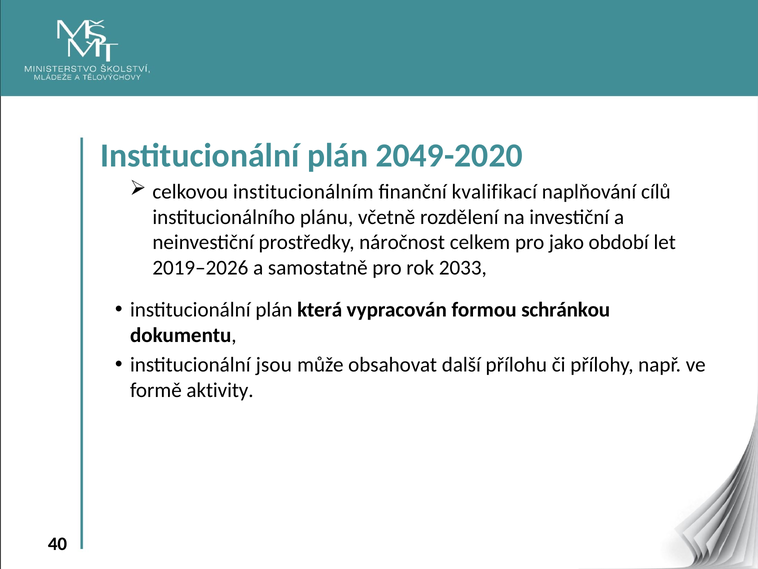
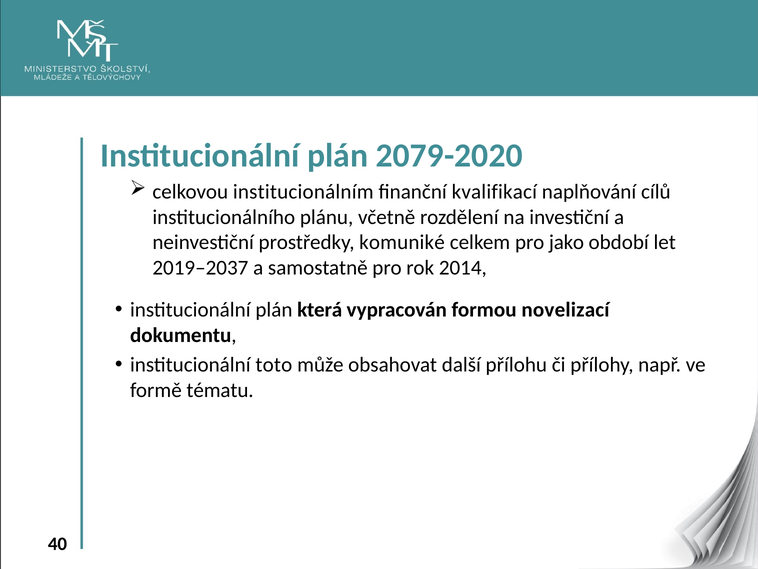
2049-2020: 2049-2020 -> 2079-2020
náročnost: náročnost -> komuniké
2019–2026: 2019–2026 -> 2019–2037
2033: 2033 -> 2014
schránkou: schránkou -> novelizací
jsou: jsou -> toto
aktivity: aktivity -> tématu
